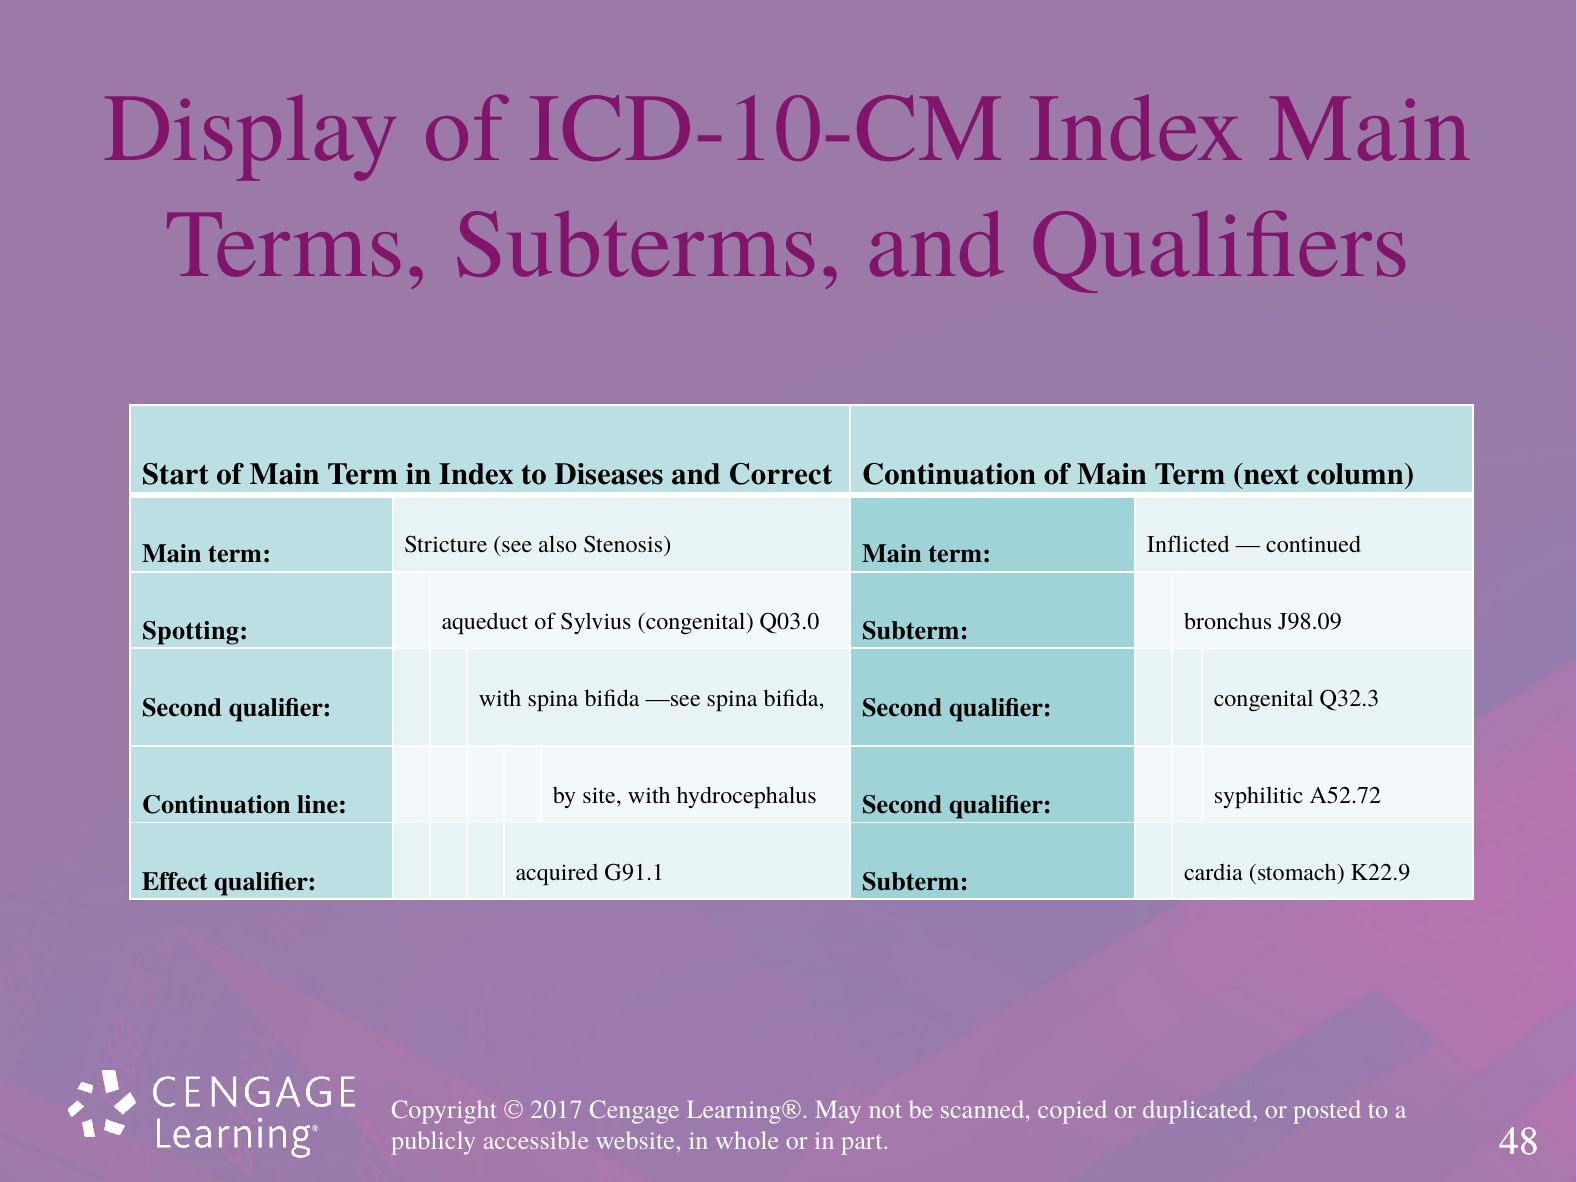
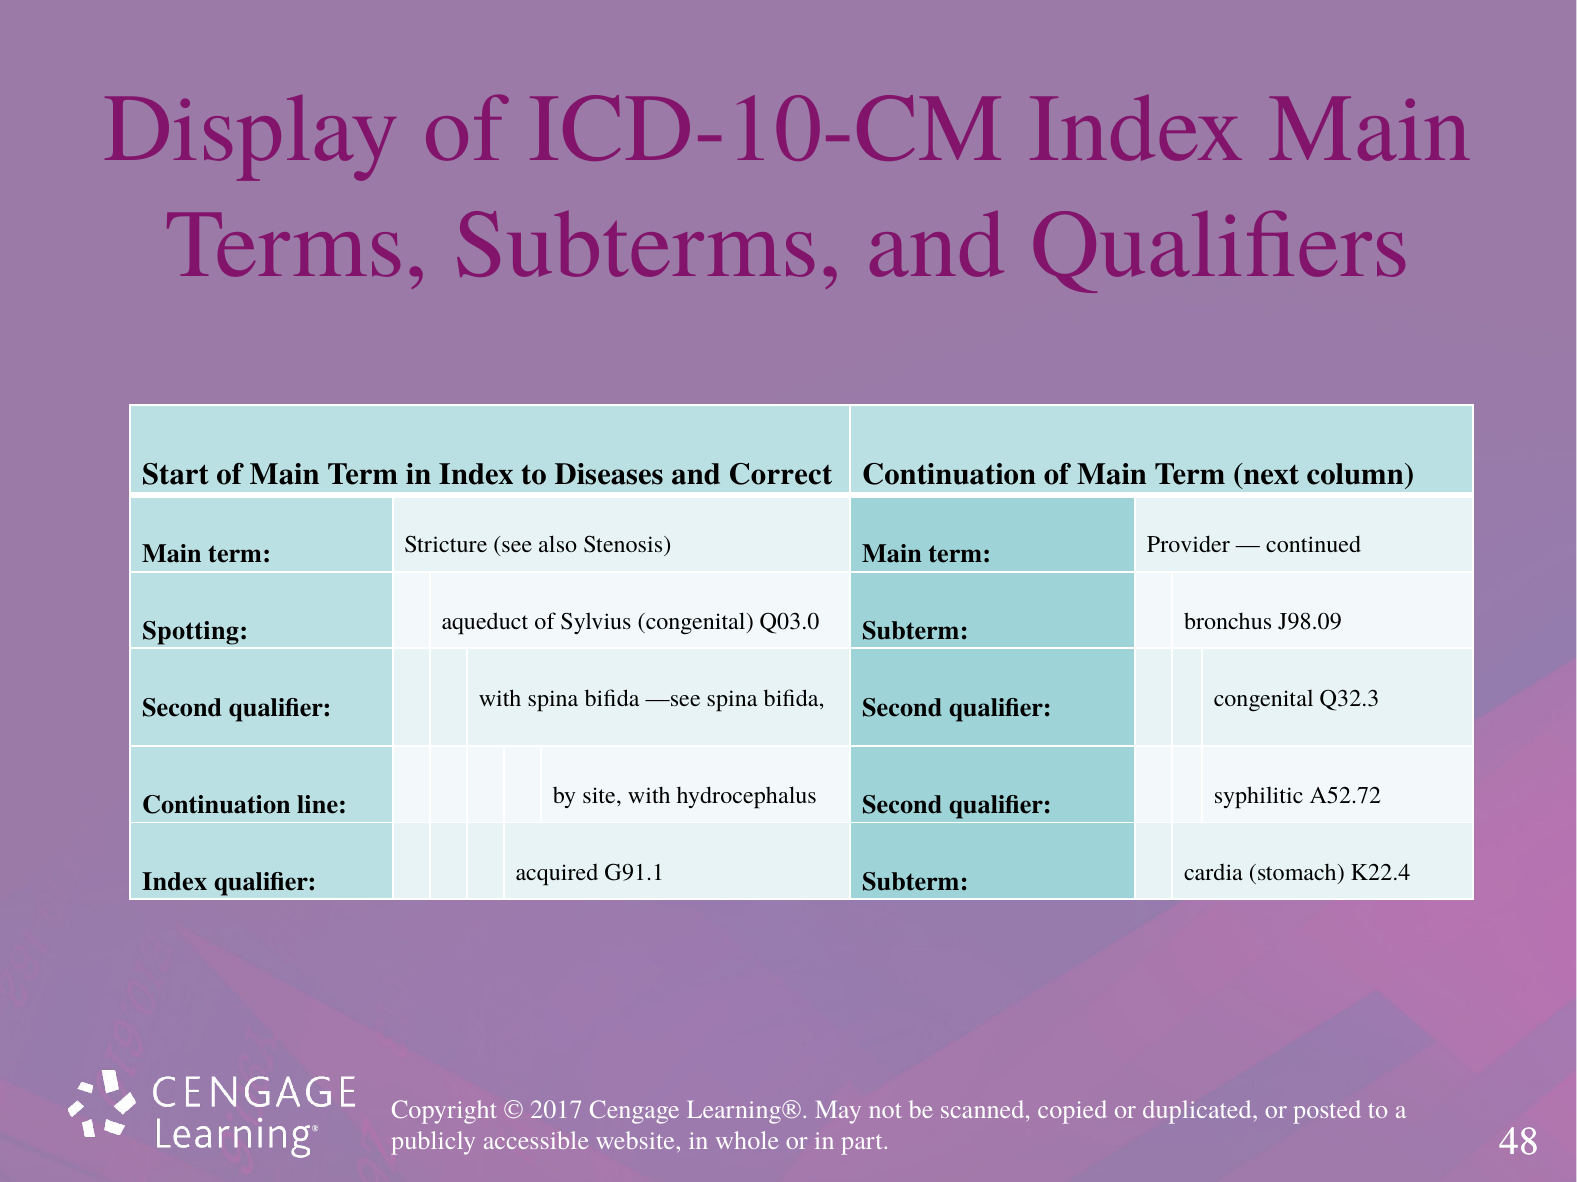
Inflicted: Inflicted -> Provider
Effect at (175, 882): Effect -> Index
K22.9: K22.9 -> K22.4
